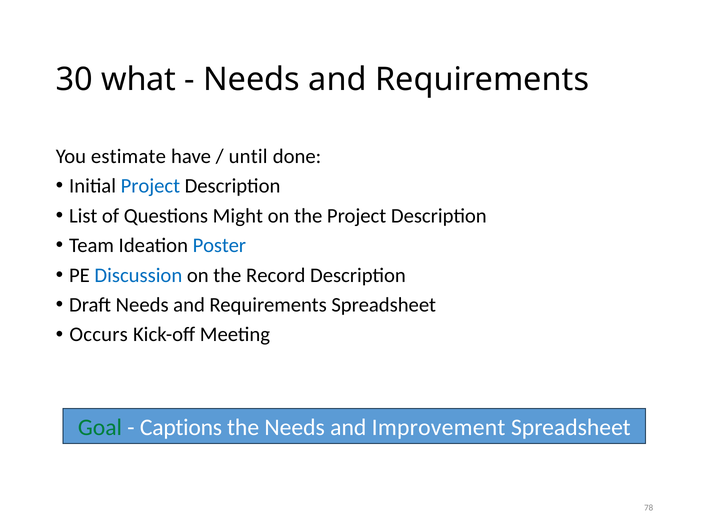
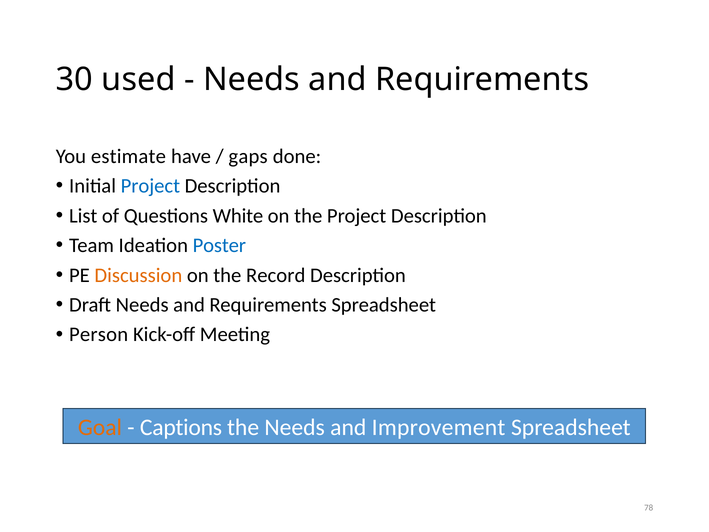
what: what -> used
until: until -> gaps
Might: Might -> White
Discussion colour: blue -> orange
Occurs: Occurs -> Person
Goal colour: green -> orange
